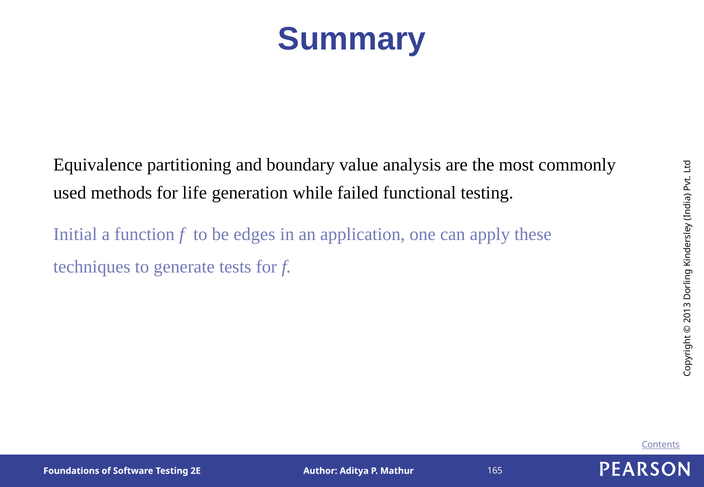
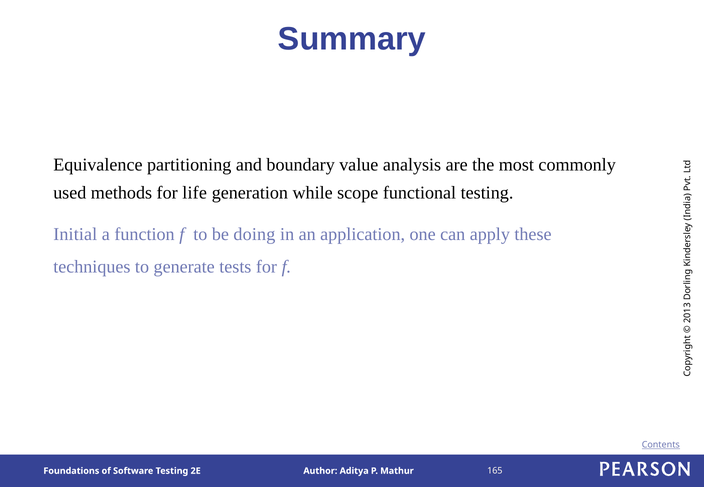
failed: failed -> scope
edges: edges -> doing
